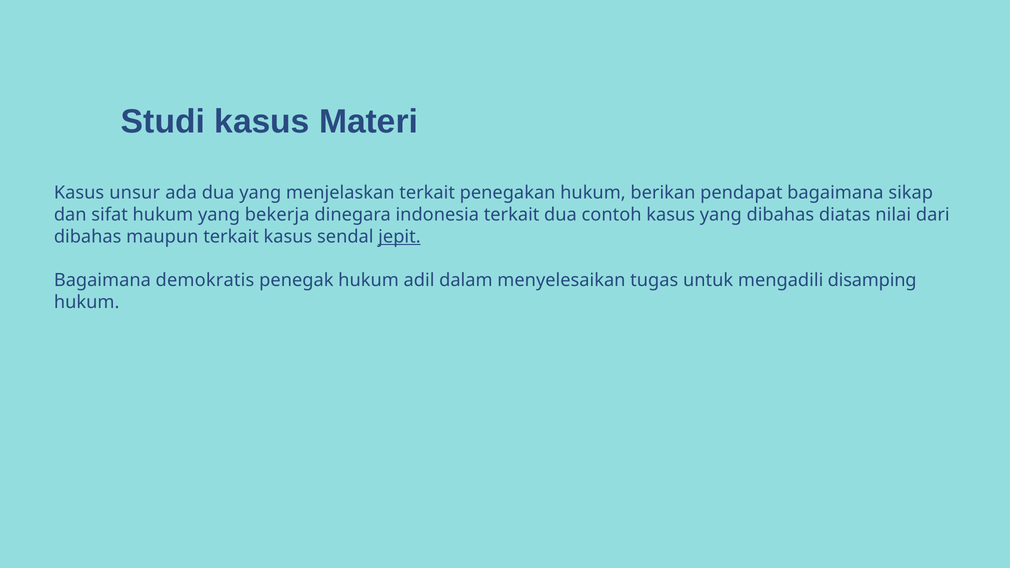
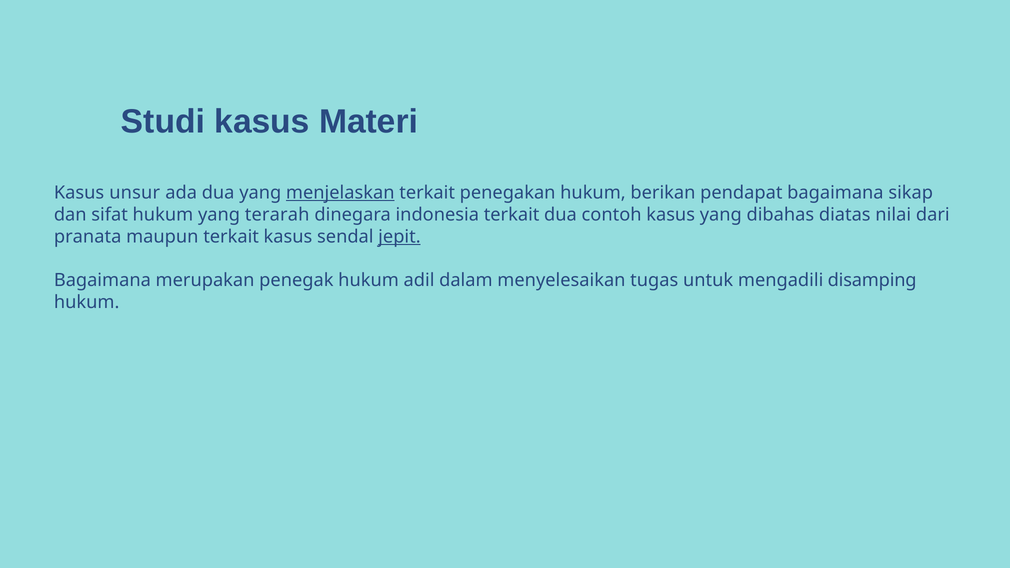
menjelaskan underline: none -> present
bekerja: bekerja -> terarah
dibahas at (88, 237): dibahas -> pranata
demokratis: demokratis -> merupakan
